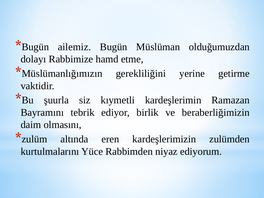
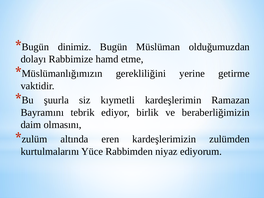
ailemiz: ailemiz -> dinimiz
